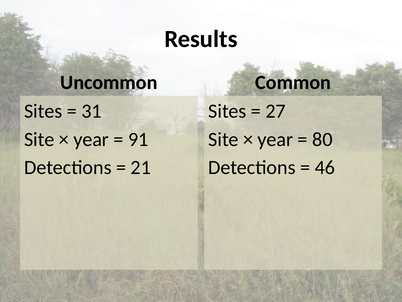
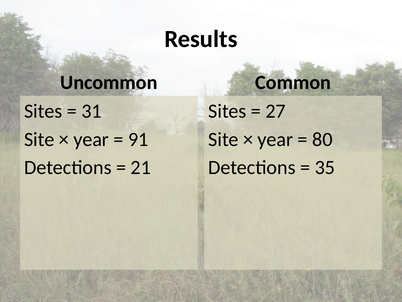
46: 46 -> 35
